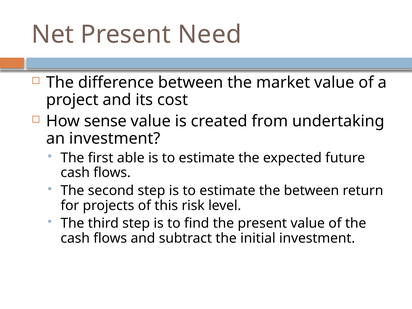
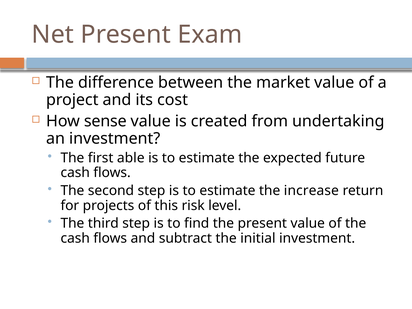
Need: Need -> Exam
the between: between -> increase
